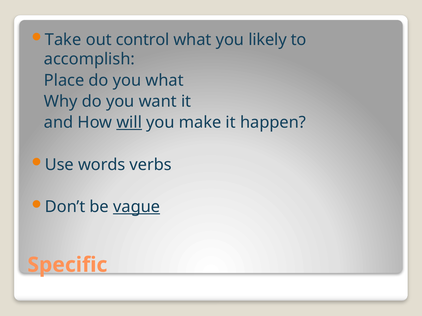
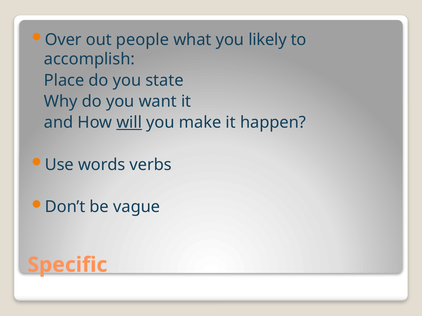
Take: Take -> Over
control: control -> people
you what: what -> state
vague underline: present -> none
